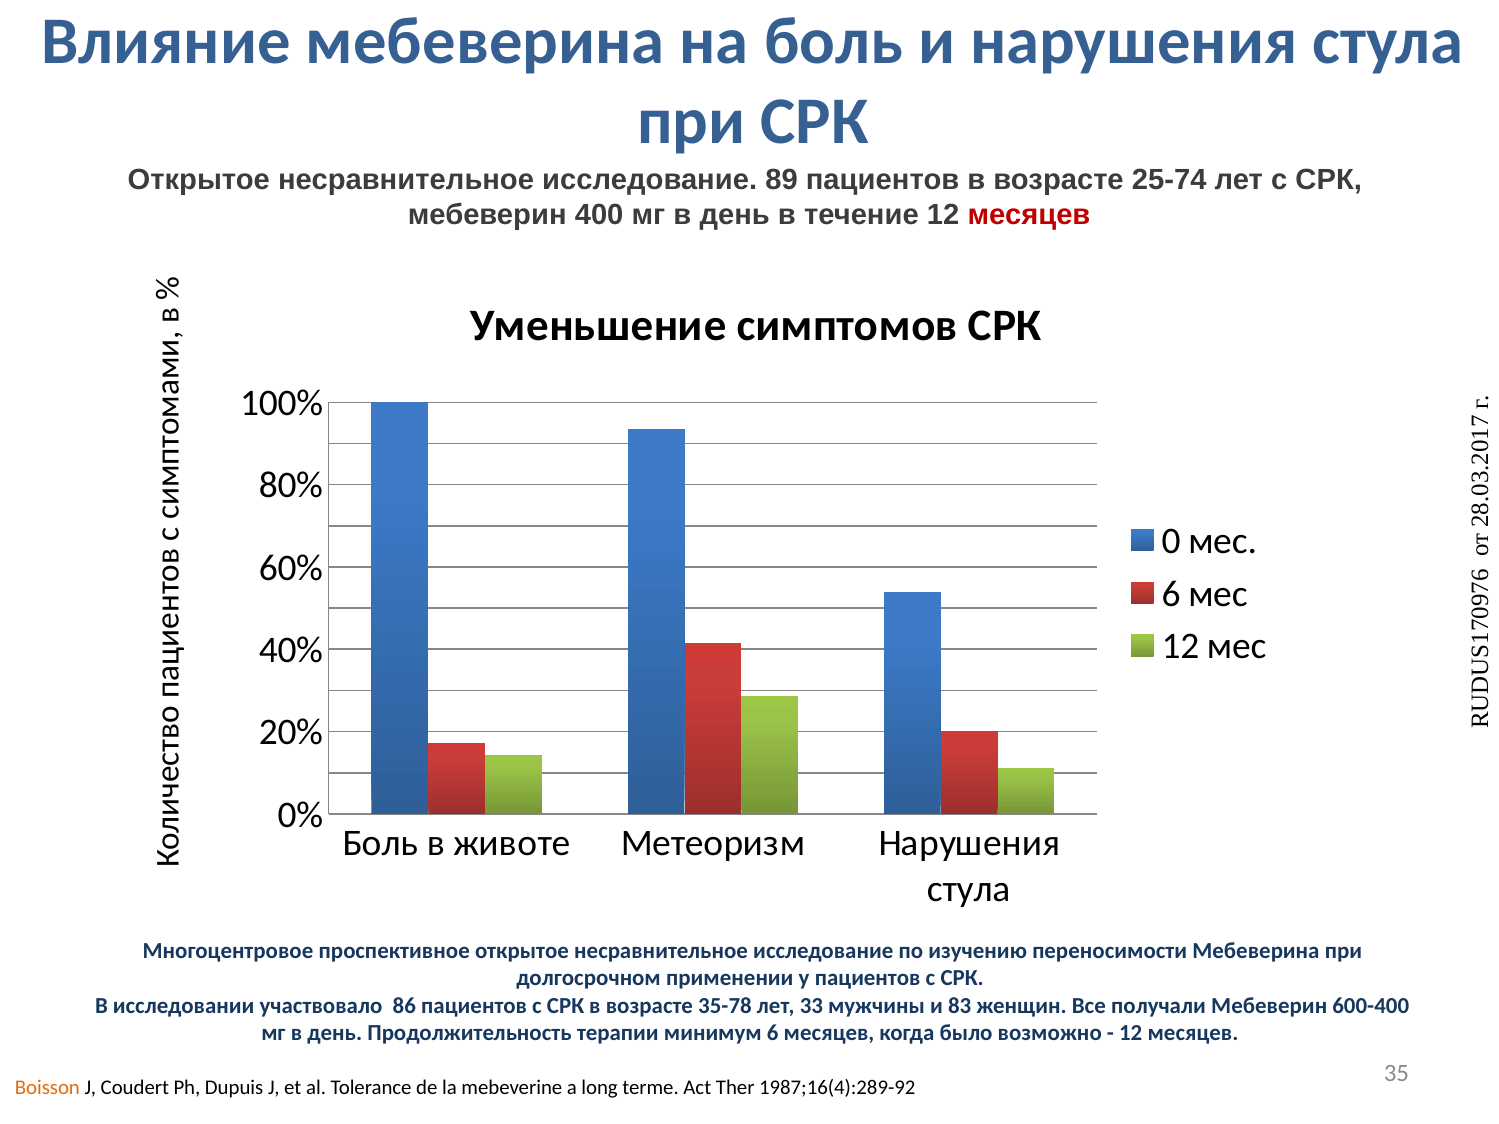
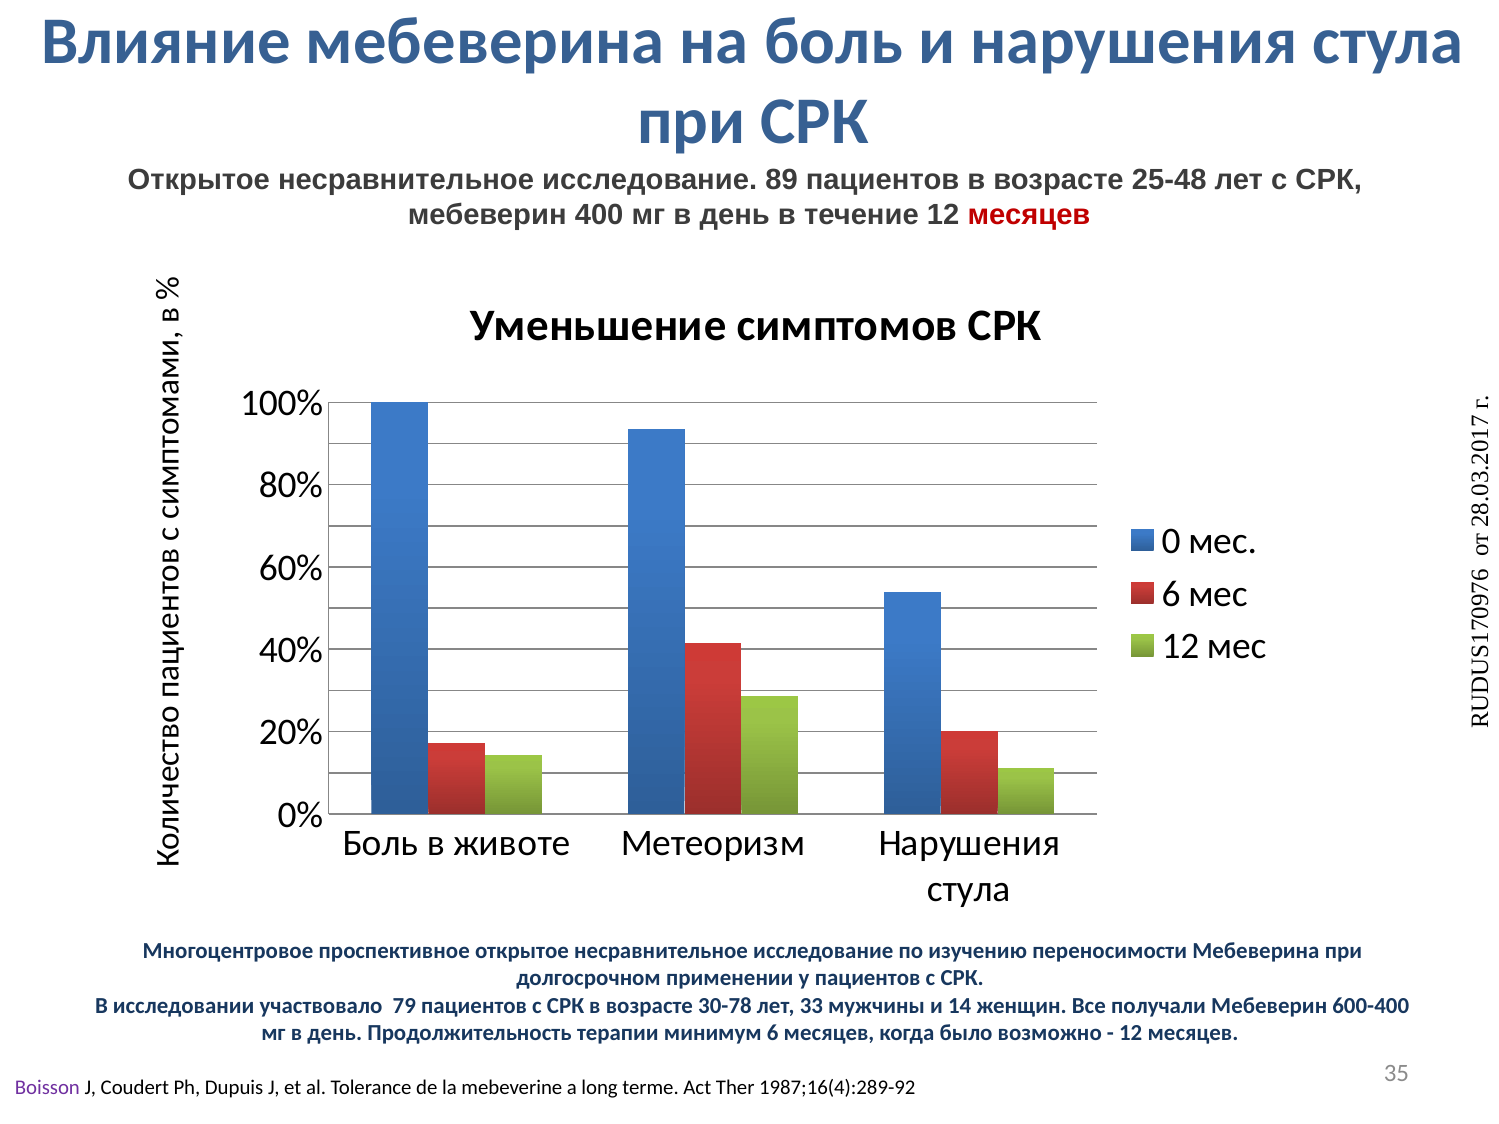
25-74: 25-74 -> 25-48
86: 86 -> 79
35-78: 35-78 -> 30-78
83: 83 -> 14
Boisson colour: orange -> purple
